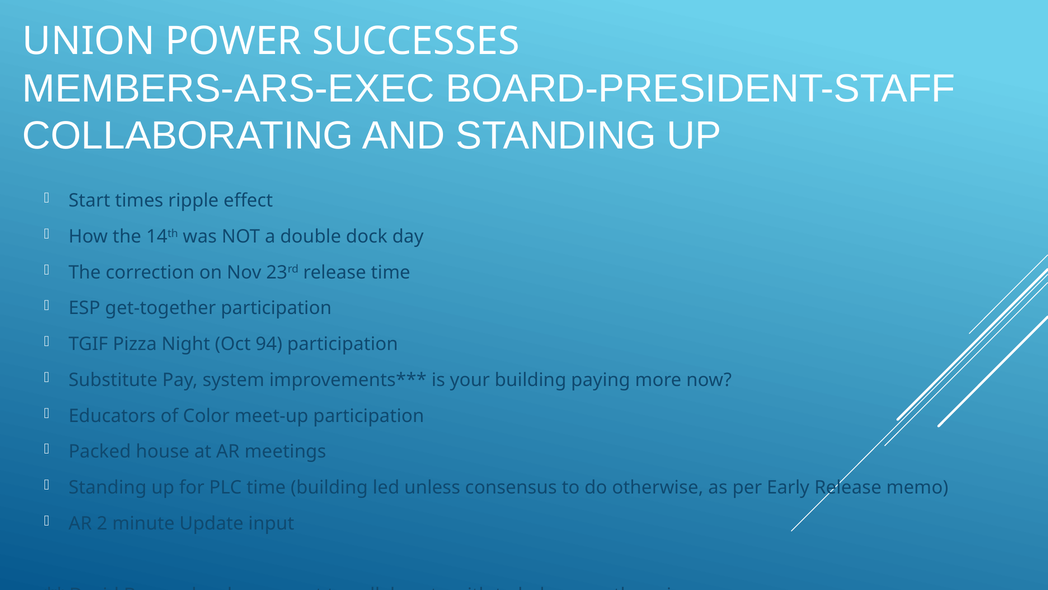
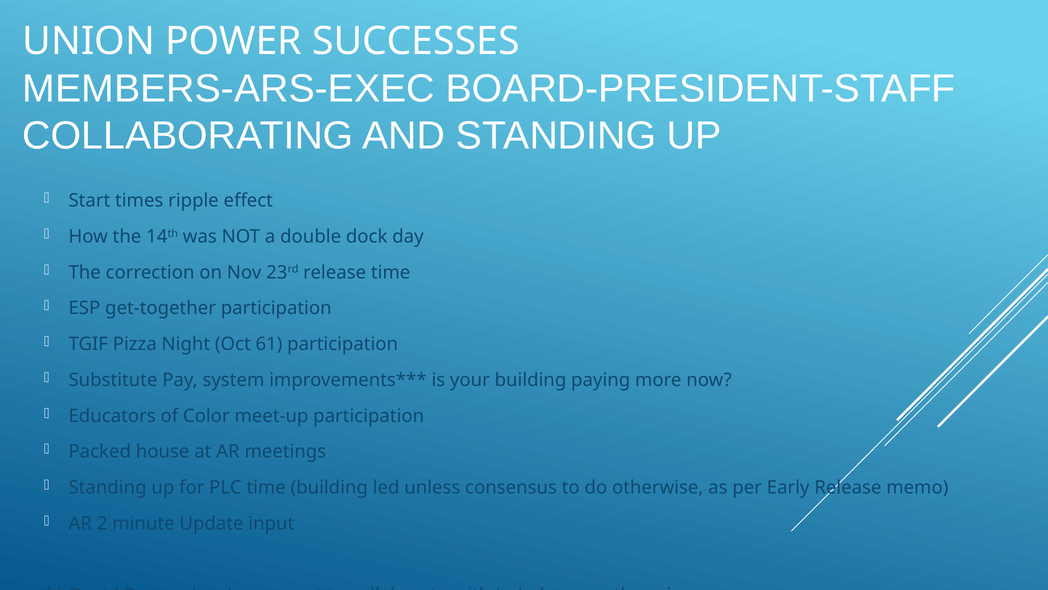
94: 94 -> 61
